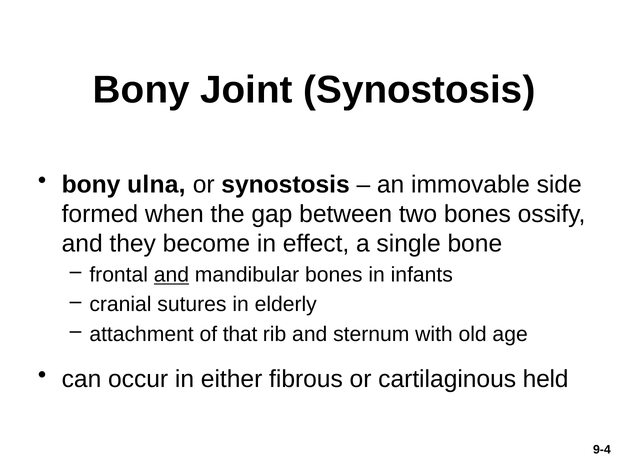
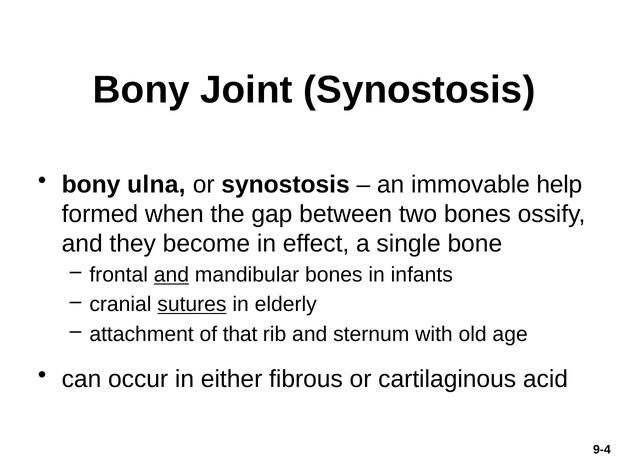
side: side -> help
sutures underline: none -> present
held: held -> acid
